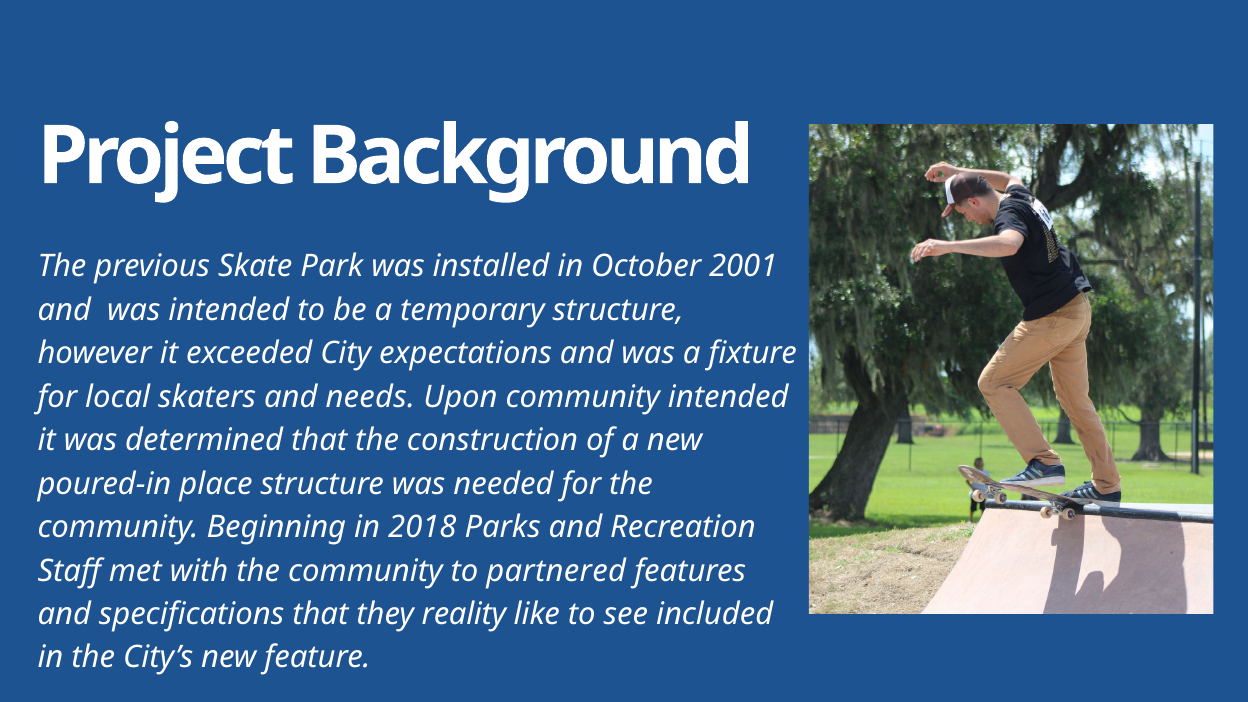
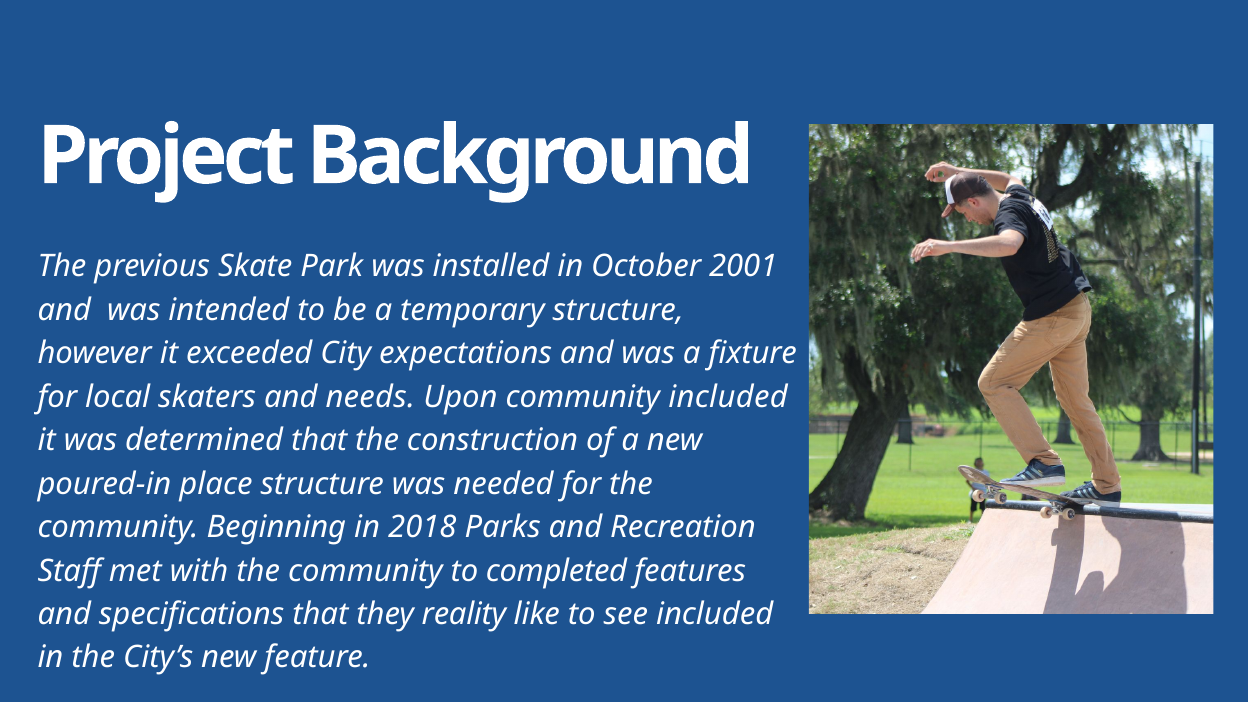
community intended: intended -> included
partnered: partnered -> completed
